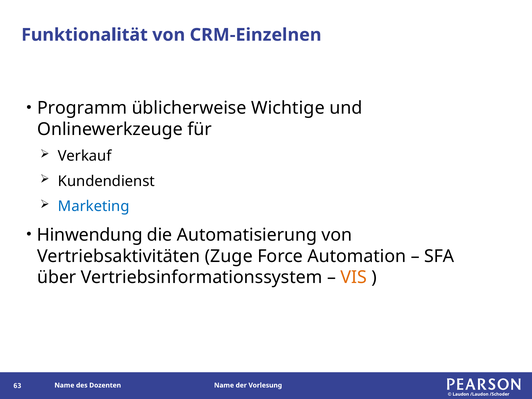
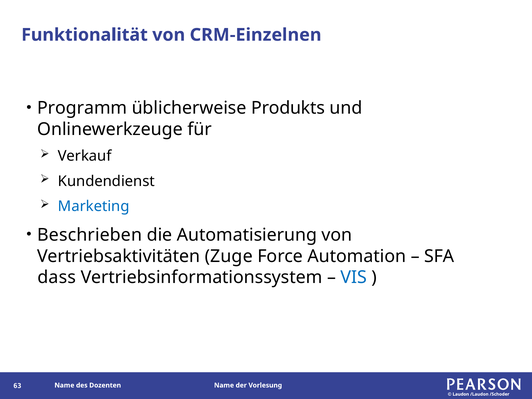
Wichtige: Wichtige -> Produkts
Hinwendung: Hinwendung -> Beschrieben
über: über -> dass
VIS colour: orange -> blue
